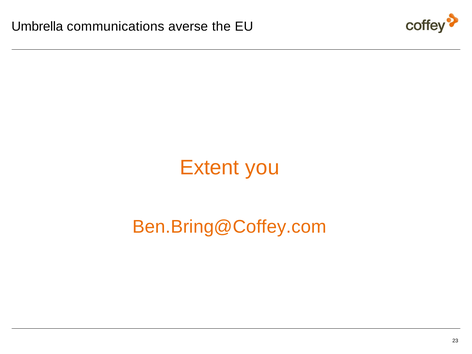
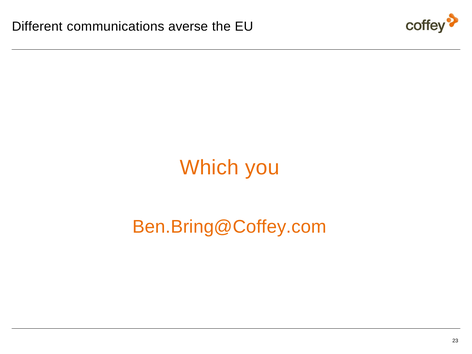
Umbrella: Umbrella -> Different
Extent: Extent -> Which
